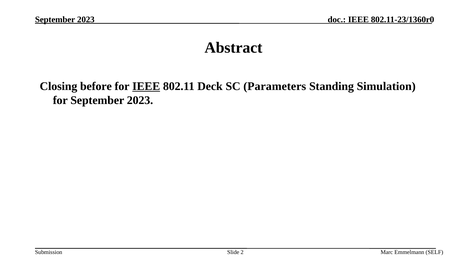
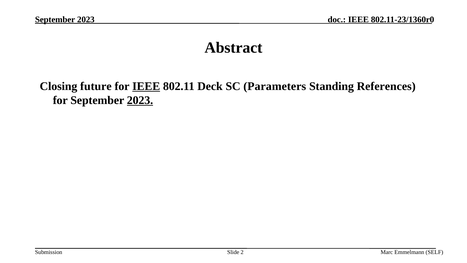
before: before -> future
Simulation: Simulation -> References
2023 at (140, 100) underline: none -> present
